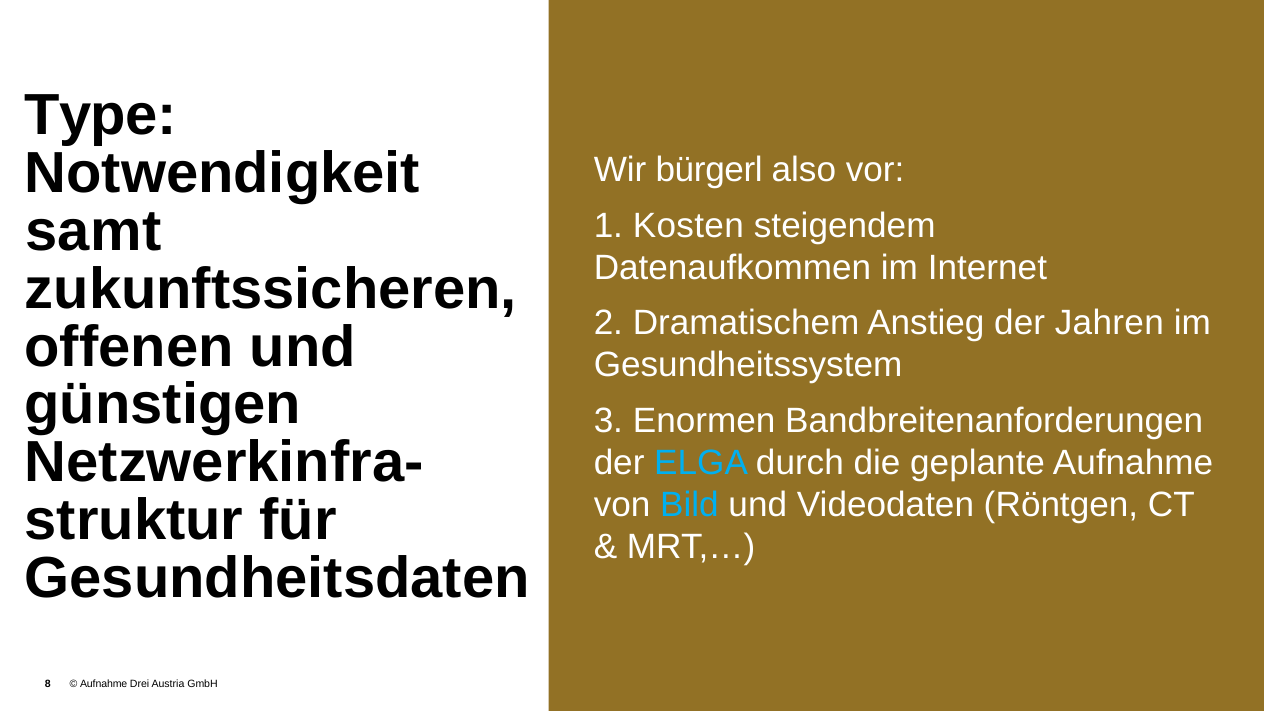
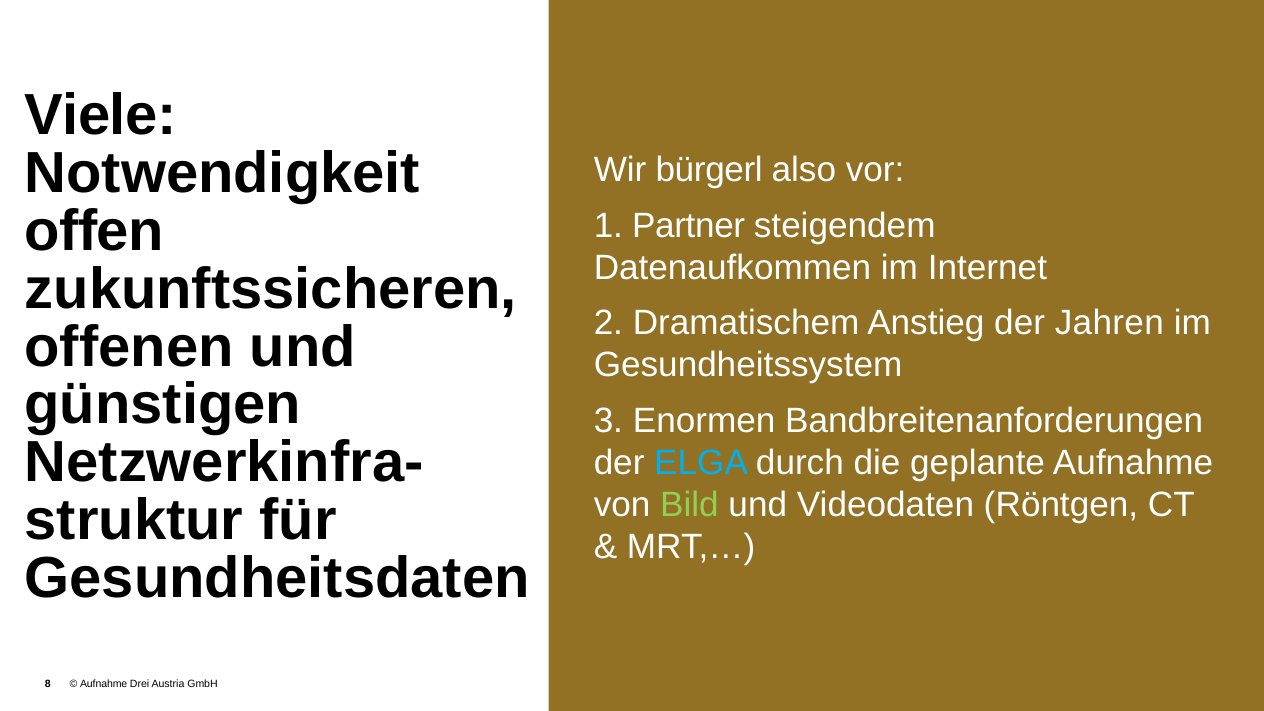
Type: Type -> Viele
samt: samt -> offen
Kosten: Kosten -> Partner
Bild colour: light blue -> light green
